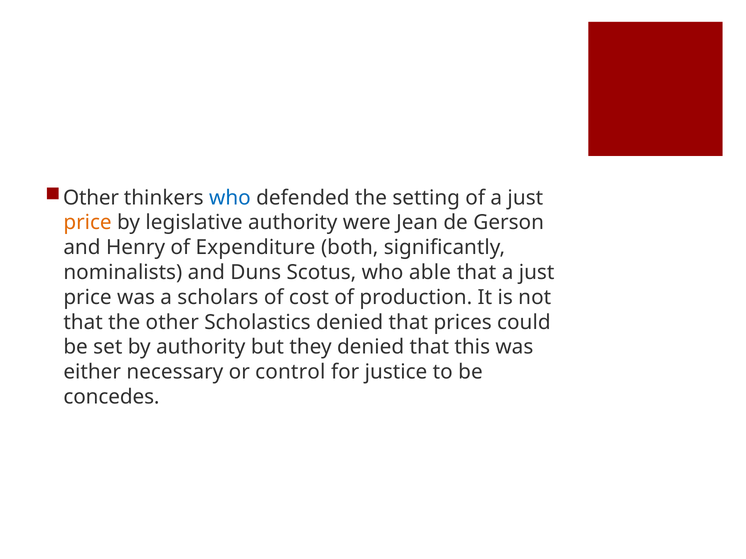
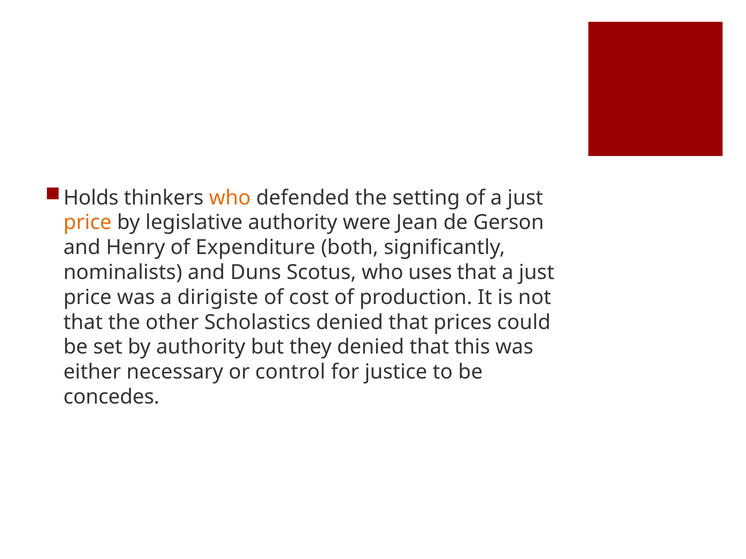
Other at (91, 198): Other -> Holds
who at (230, 198) colour: blue -> orange
able: able -> uses
scholars: scholars -> dirigiste
